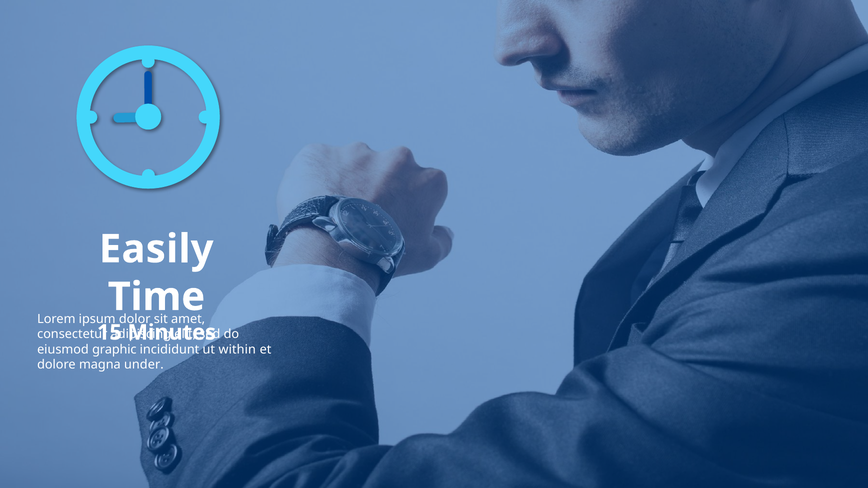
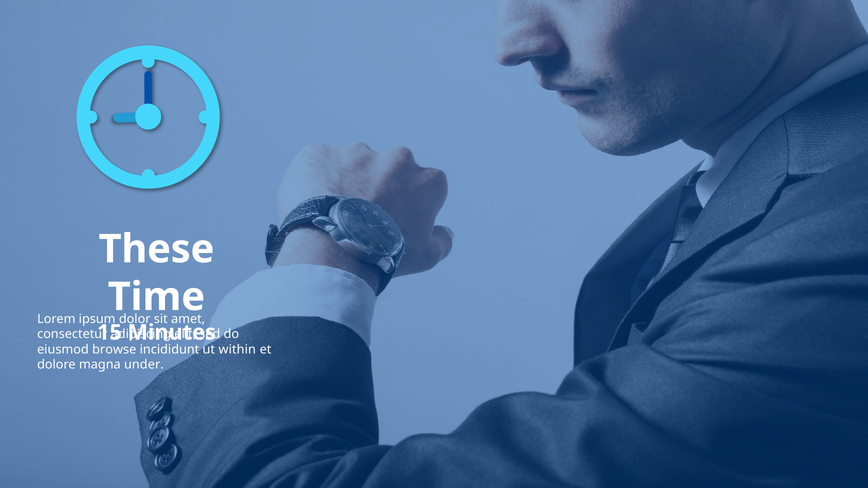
Easily: Easily -> These
graphic: graphic -> browse
